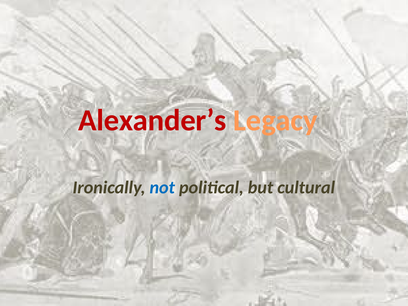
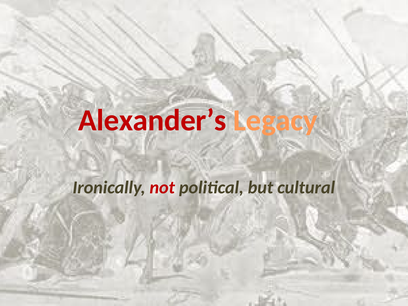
not colour: blue -> red
